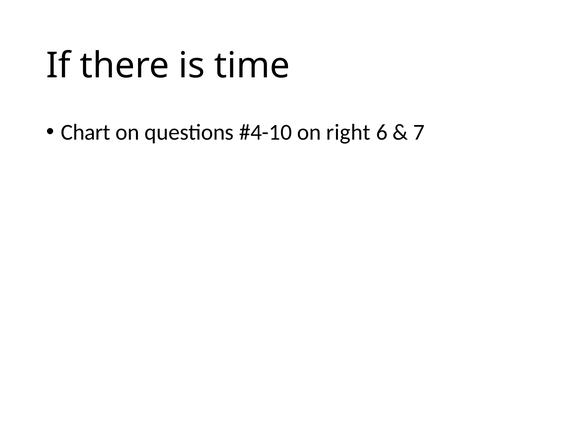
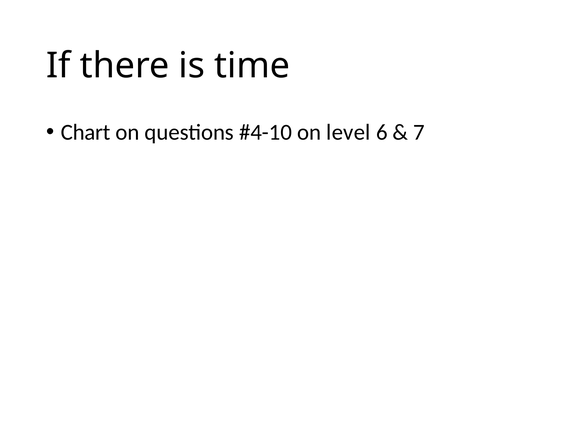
right: right -> level
